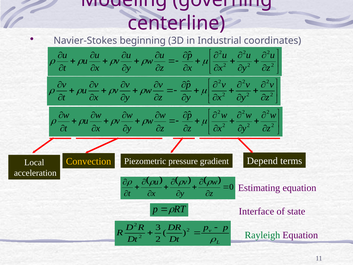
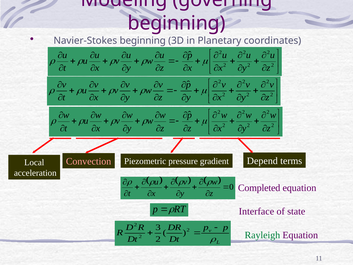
centerline at (176, 23): centerline -> beginning
Industrial: Industrial -> Planetary
Convection colour: yellow -> pink
Estimating: Estimating -> Completed
